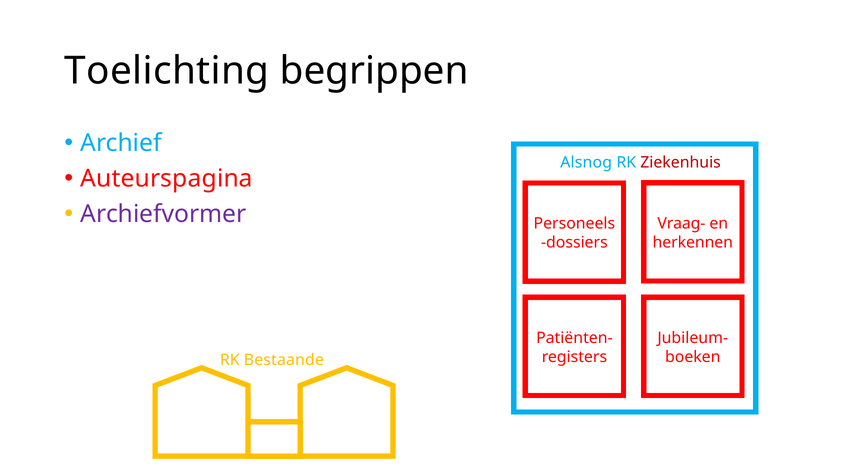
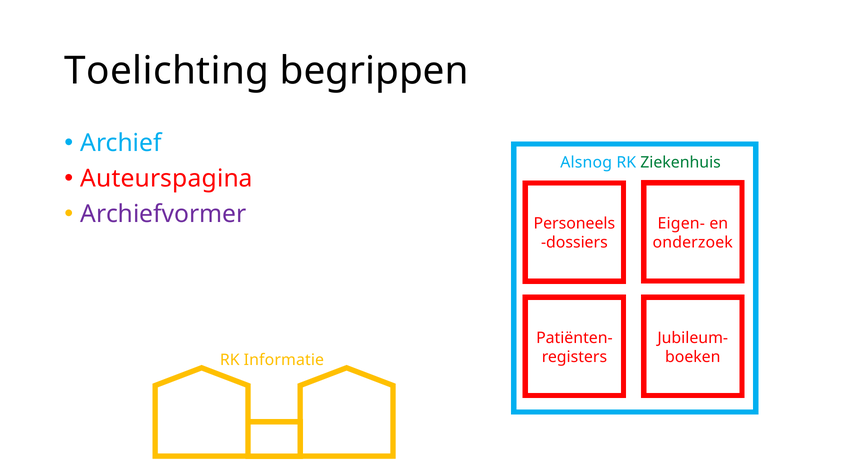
Ziekenhuis colour: red -> green
Vraag-: Vraag- -> Eigen-
herkennen: herkennen -> onderzoek
Bestaande: Bestaande -> Informatie
